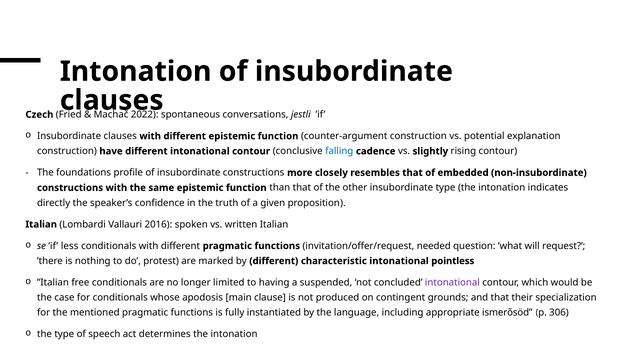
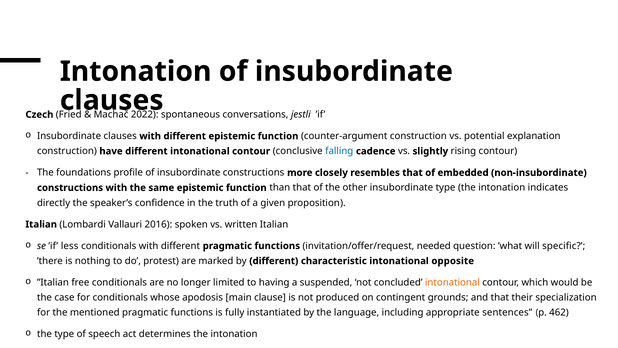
request: request -> specific
pointless: pointless -> opposite
intonational at (452, 282) colour: purple -> orange
ismerősöd: ismerősöd -> sentences
306: 306 -> 462
